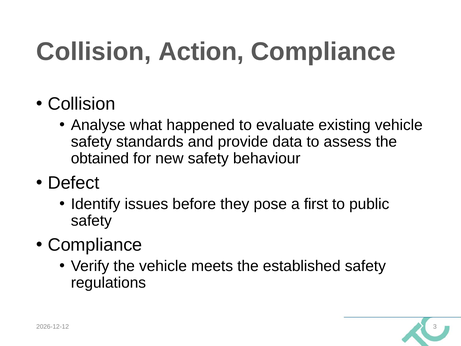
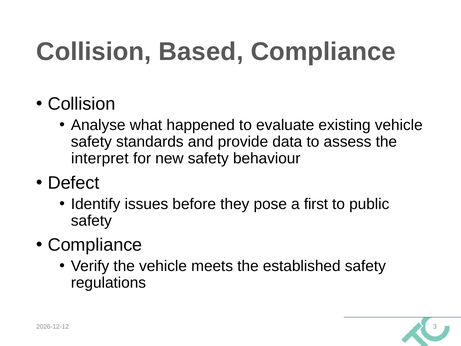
Action: Action -> Based
obtained: obtained -> interpret
